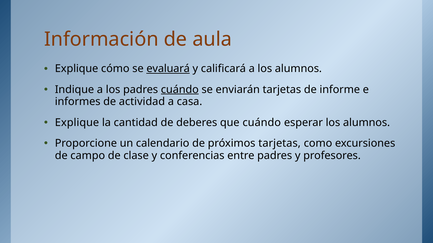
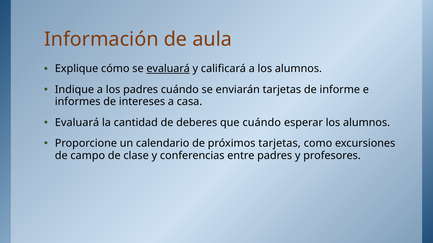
cuándo at (180, 90) underline: present -> none
actividad: actividad -> intereses
Explique at (77, 123): Explique -> Evaluará
